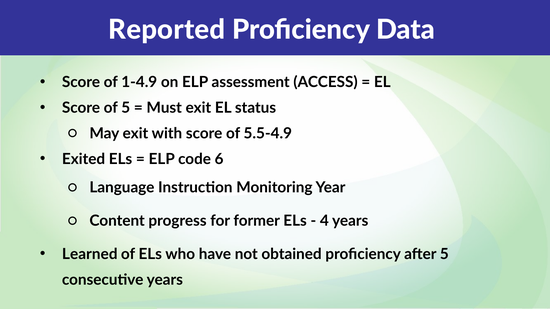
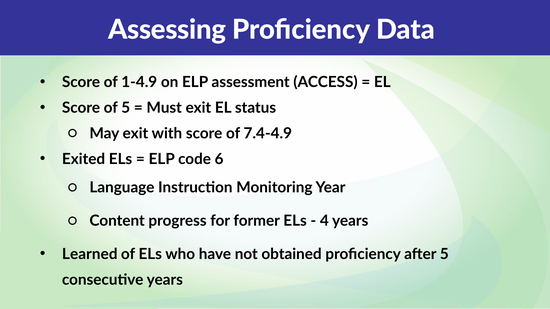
Reported: Reported -> Assessing
5.5-4.9: 5.5-4.9 -> 7.4-4.9
